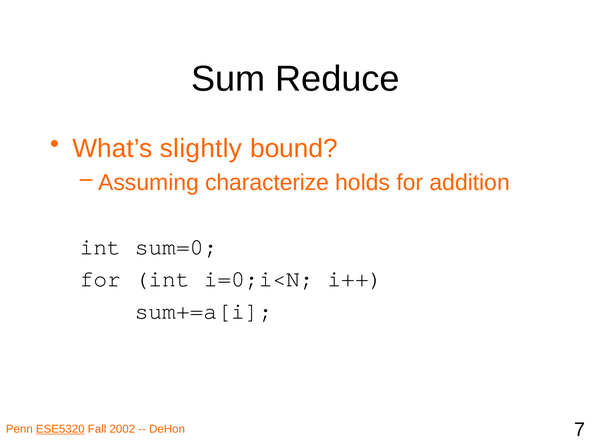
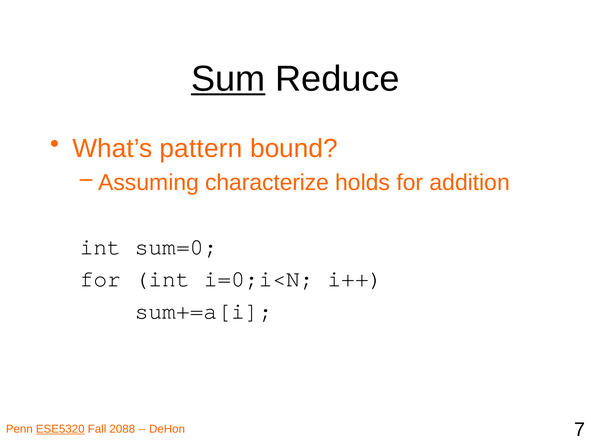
Sum underline: none -> present
slightly: slightly -> pattern
2002: 2002 -> 2088
